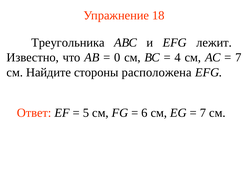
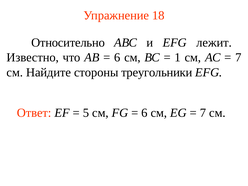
Треугольника: Треугольника -> Относительно
0 at (117, 57): 0 -> 6
4: 4 -> 1
расположена: расположена -> треугольники
